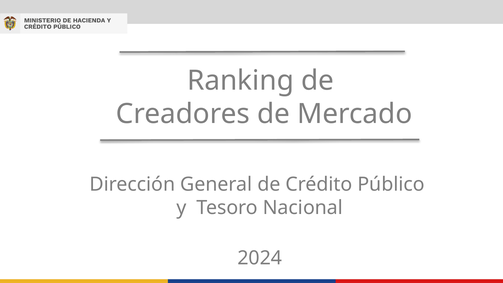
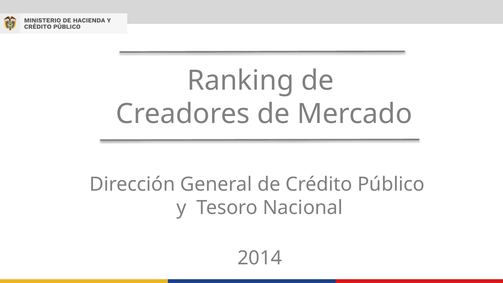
2024: 2024 -> 2014
